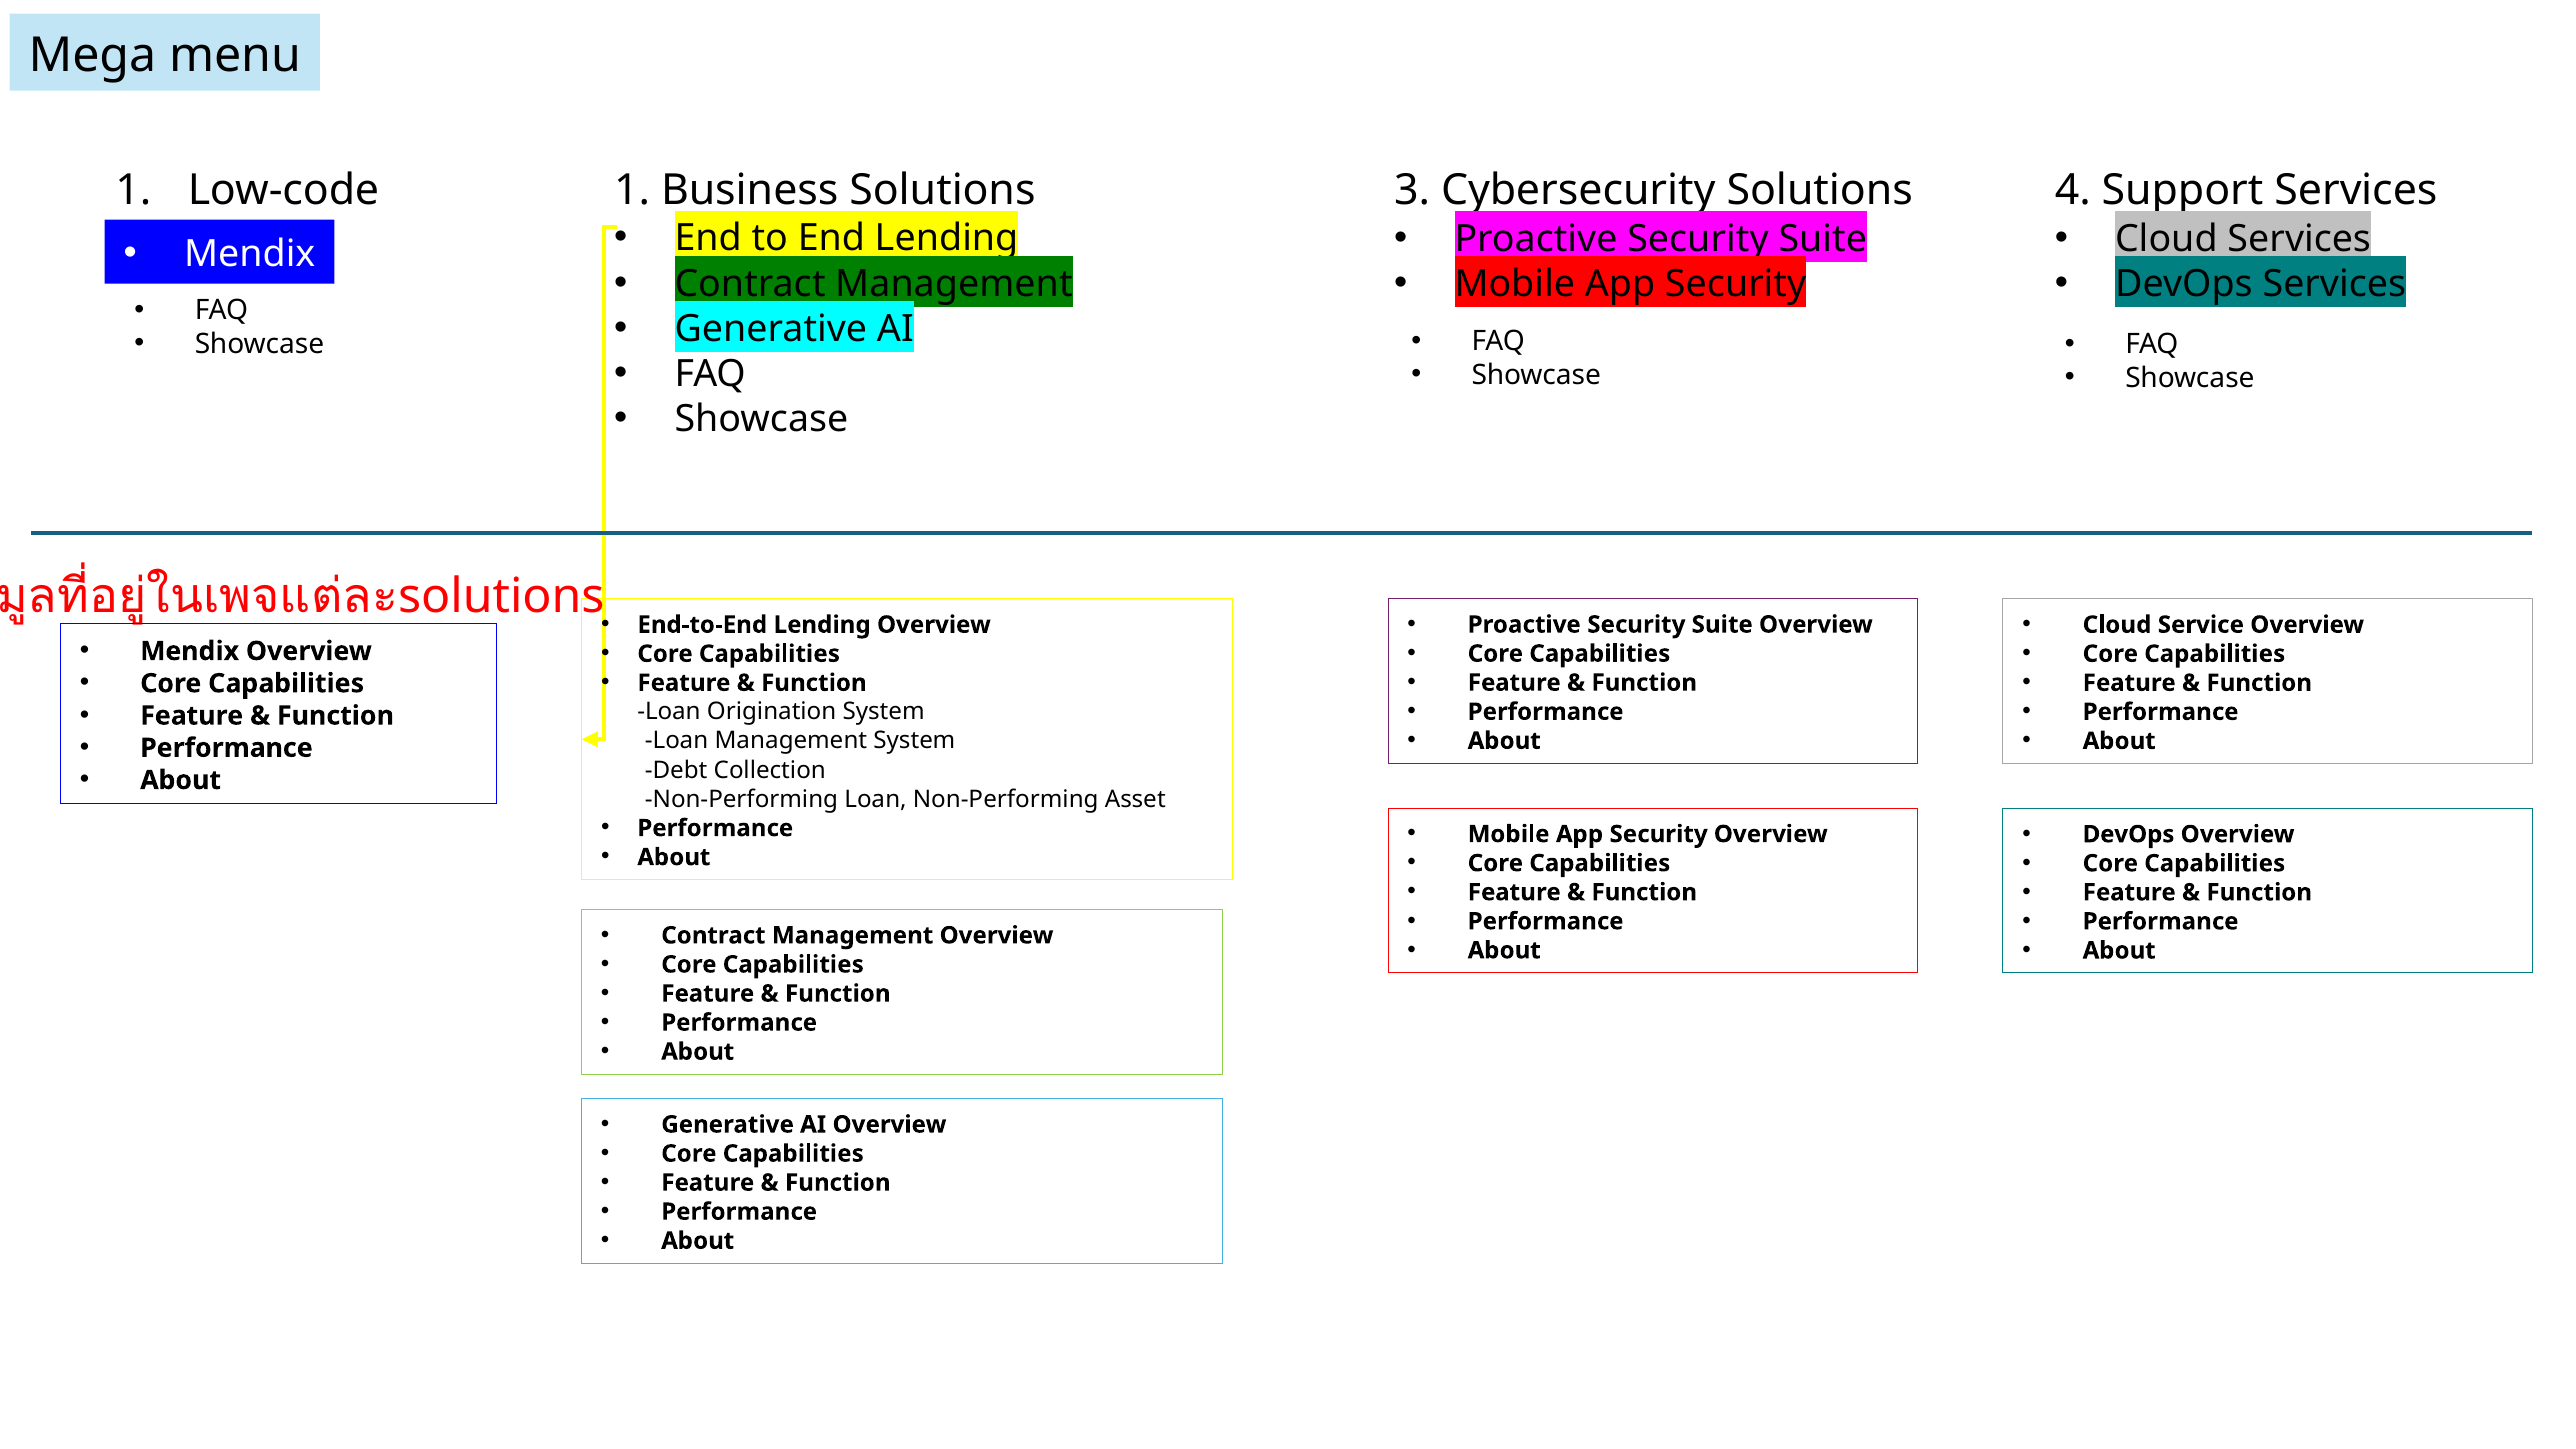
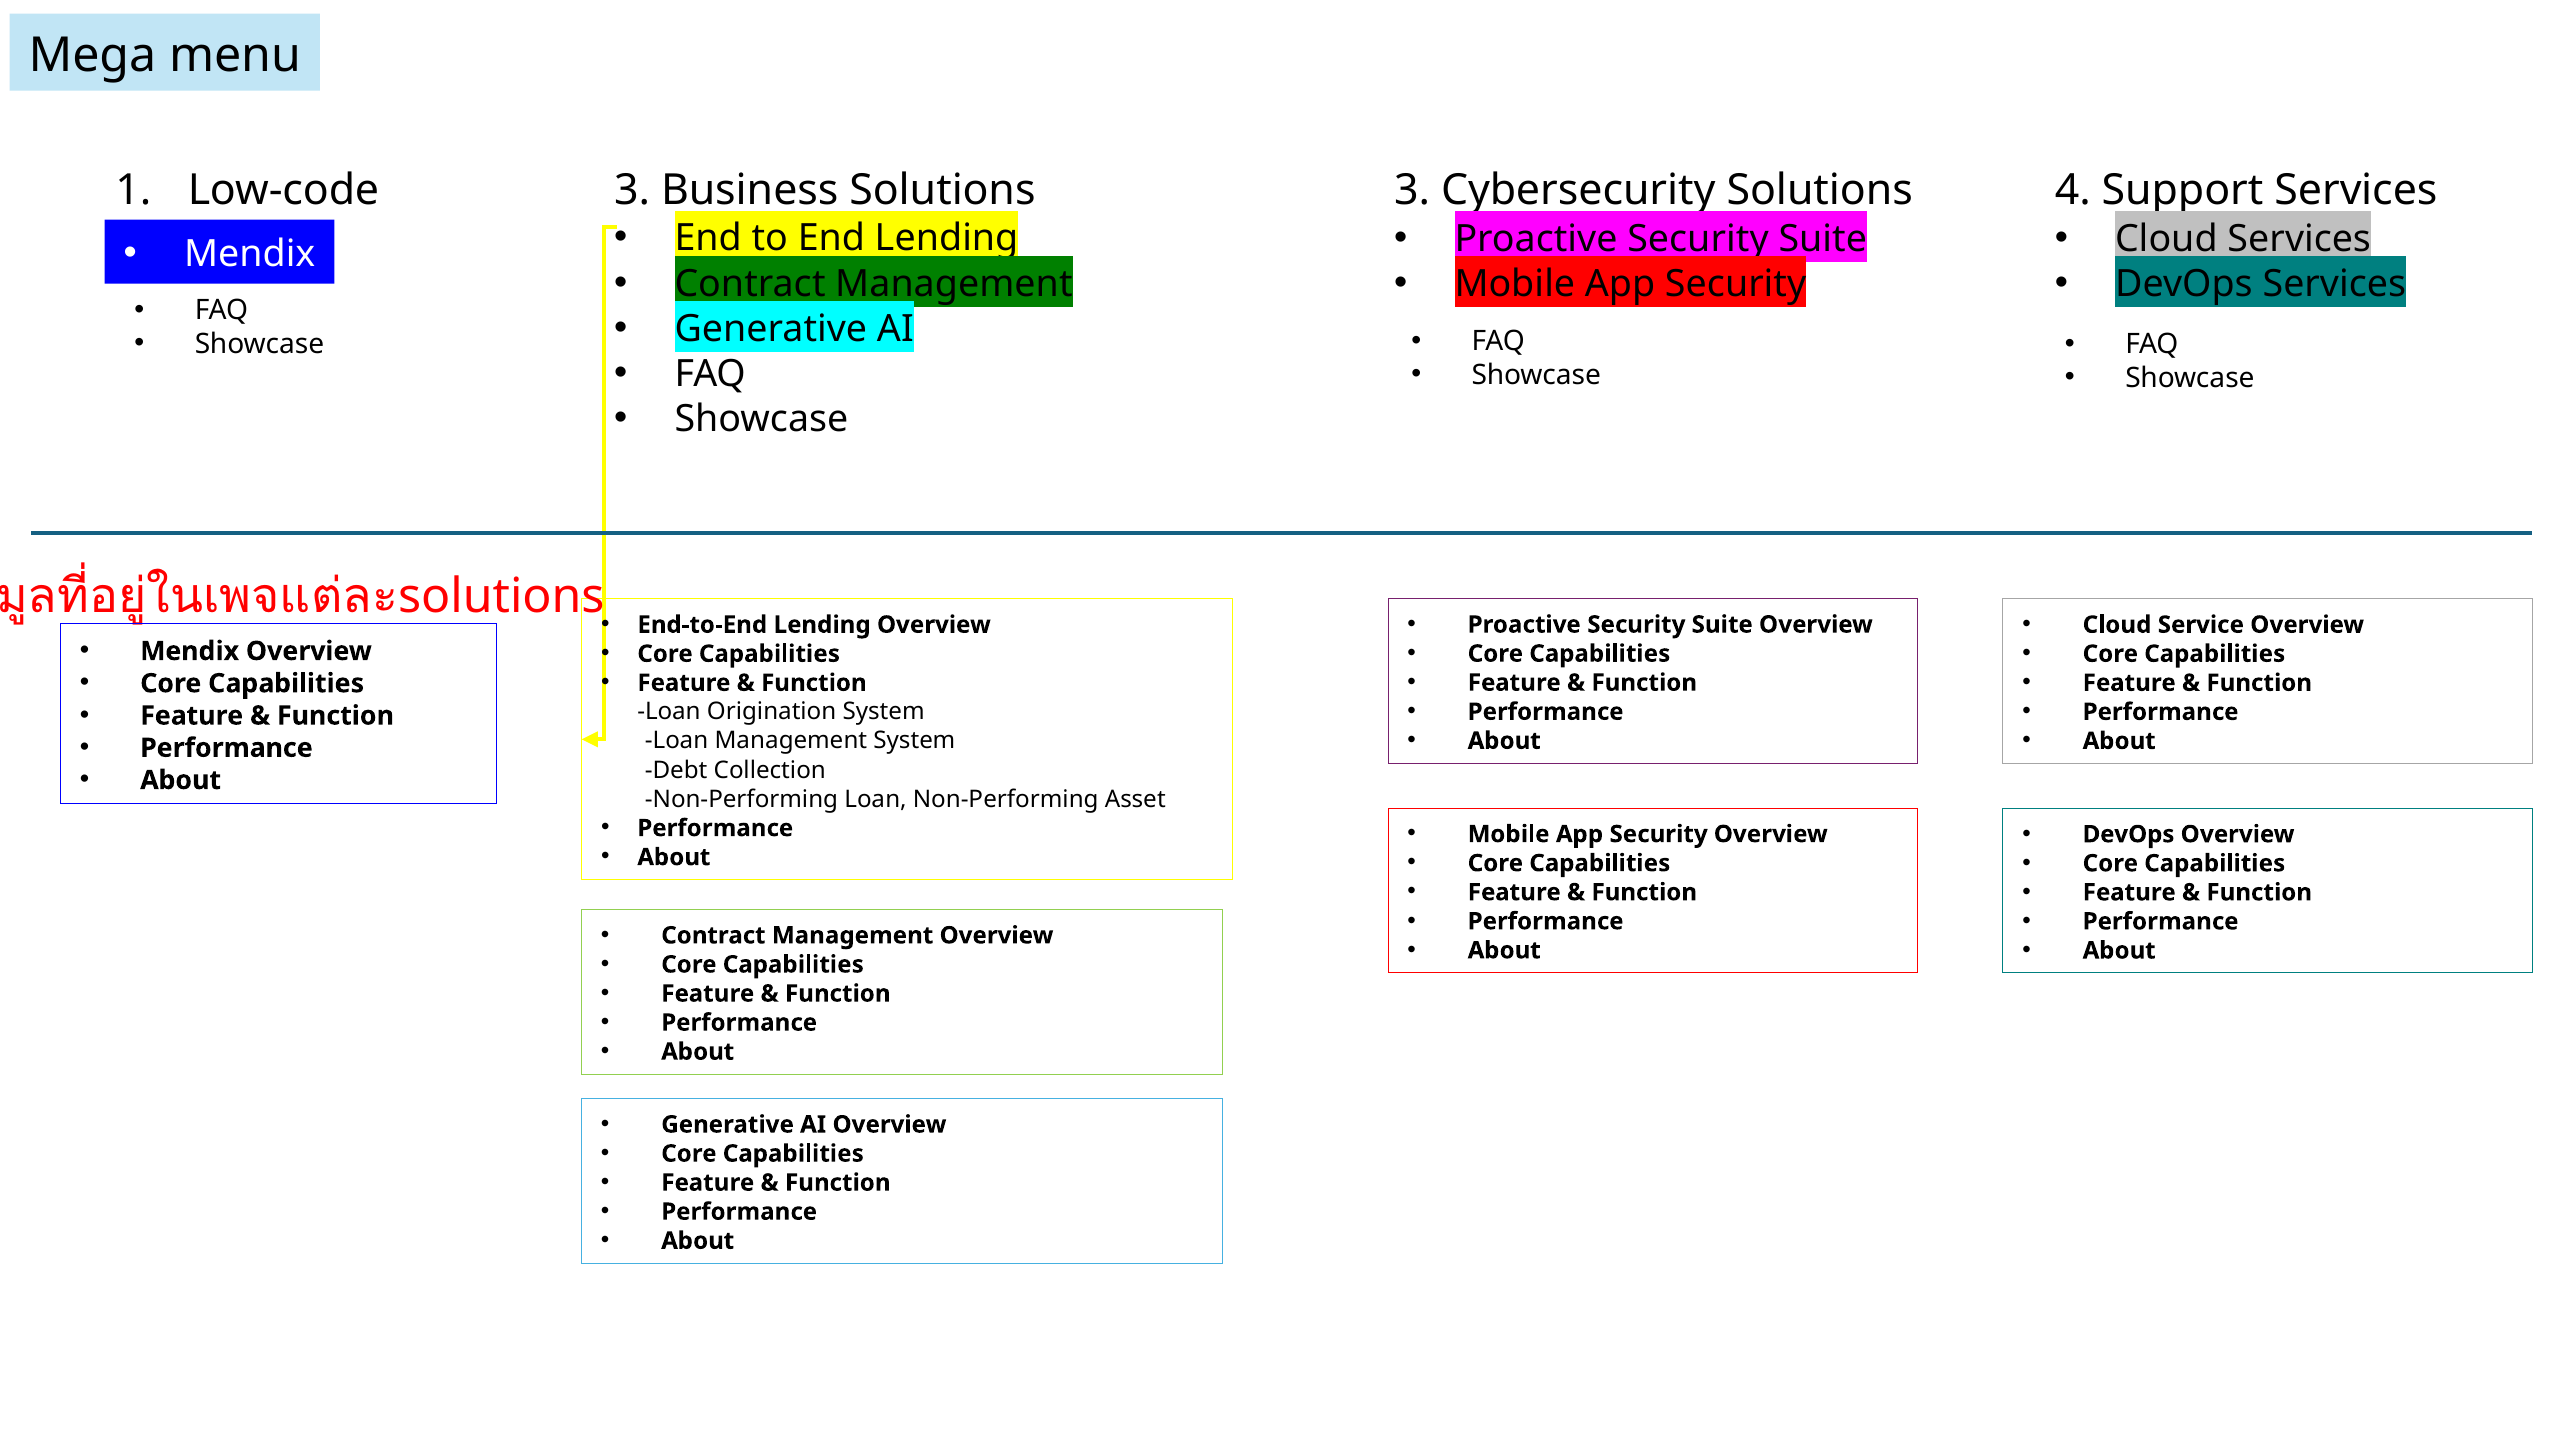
Low-code 1: 1 -> 3
